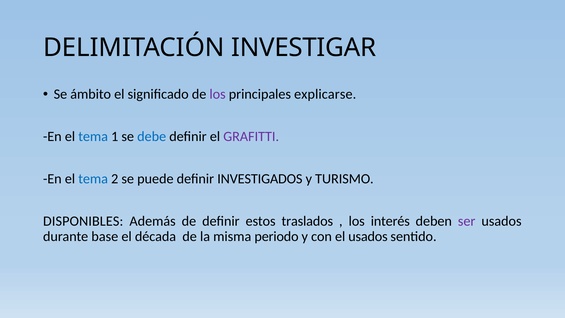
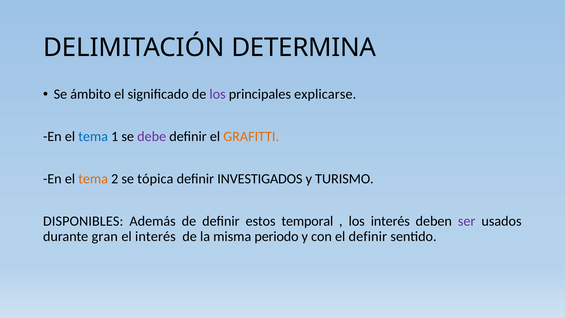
INVESTIGAR: INVESTIGAR -> DETERMINA
debe colour: blue -> purple
GRAFITTI colour: purple -> orange
tema at (93, 179) colour: blue -> orange
puede: puede -> tópica
traslados: traslados -> temporal
base: base -> gran
el década: década -> interés
el usados: usados -> definir
